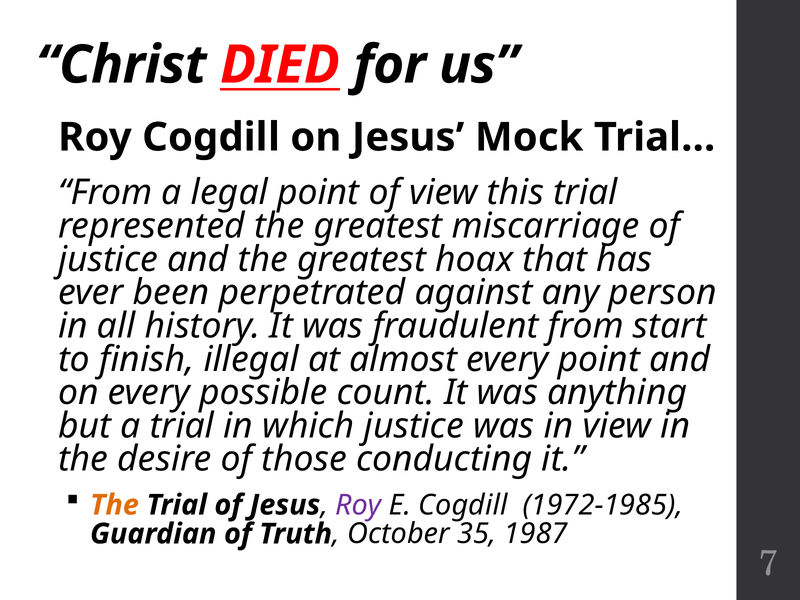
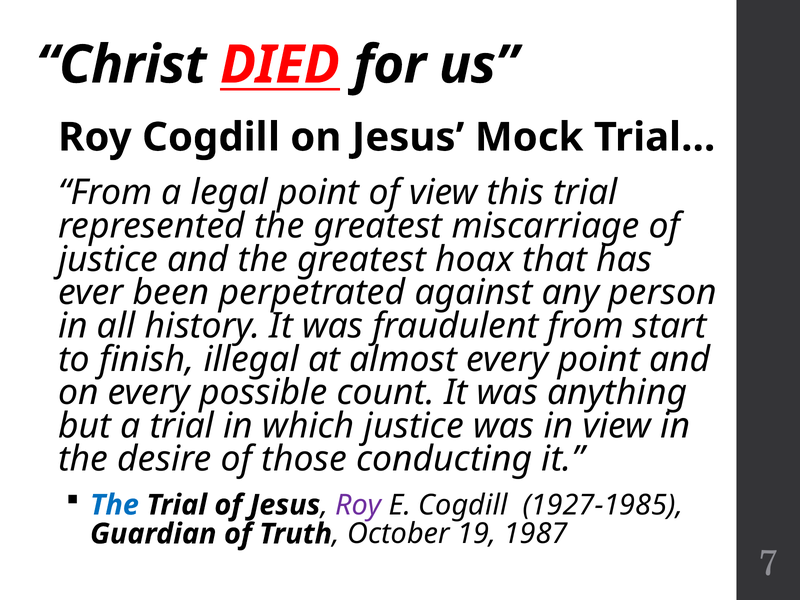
The at (114, 505) colour: orange -> blue
1972-1985: 1972-1985 -> 1927-1985
35: 35 -> 19
